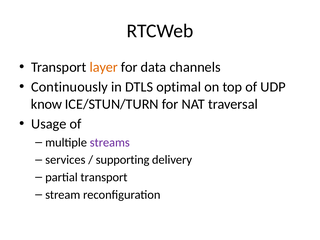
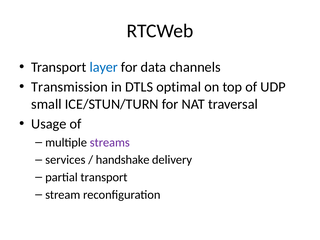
layer colour: orange -> blue
Continuously: Continuously -> Transmission
know: know -> small
supporting: supporting -> handshake
